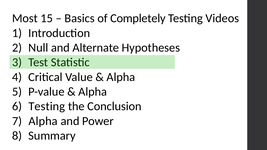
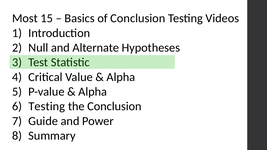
of Completely: Completely -> Conclusion
Alpha at (43, 121): Alpha -> Guide
